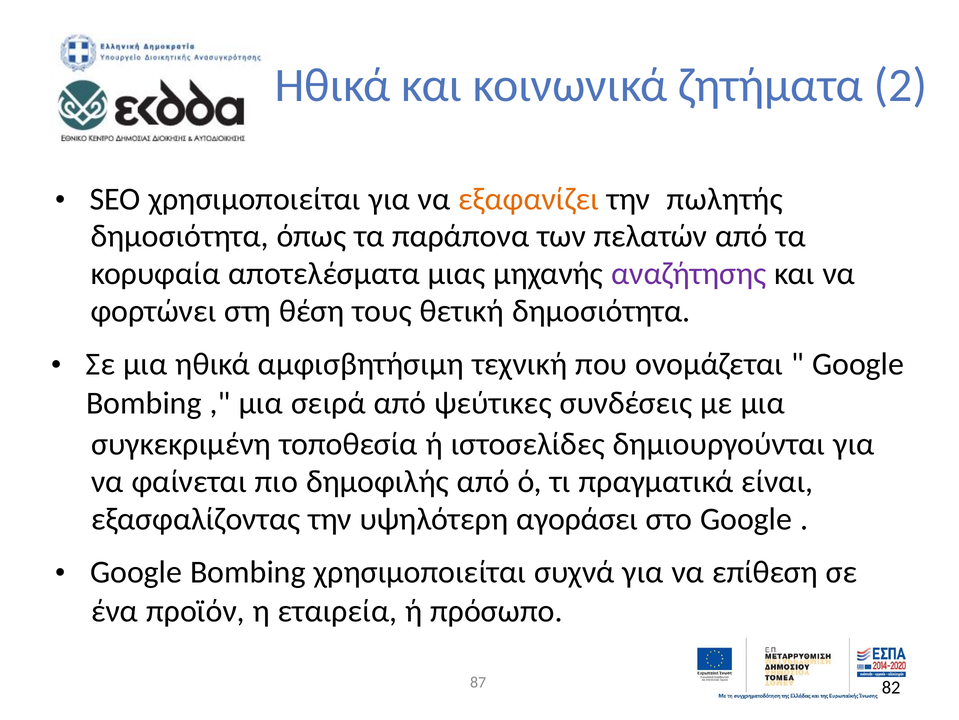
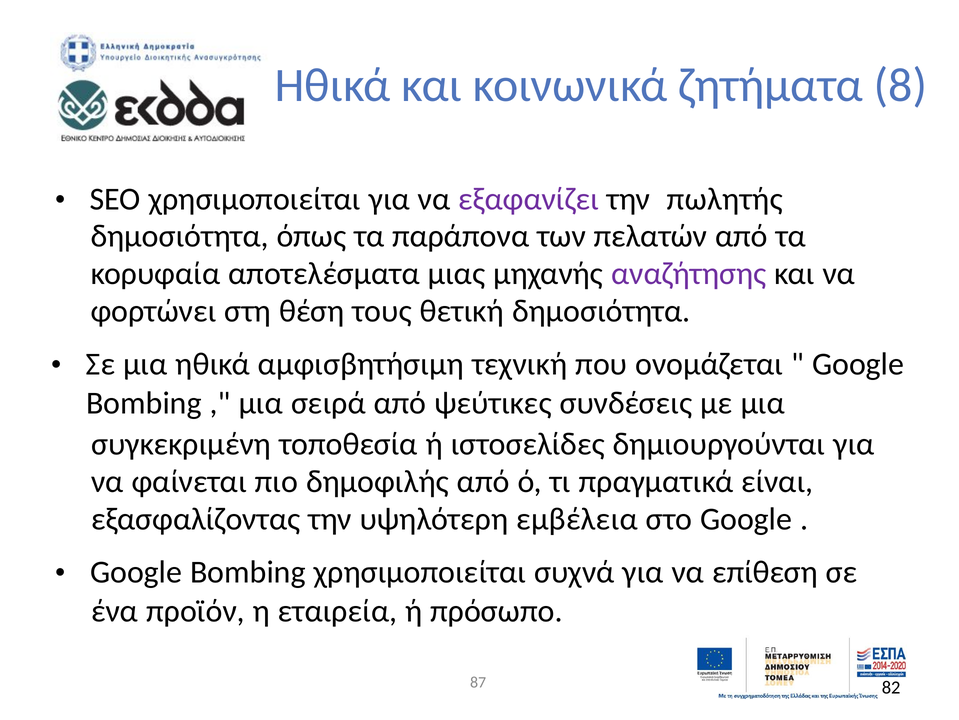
2: 2 -> 8
εξαφανίζει colour: orange -> purple
αγοράσει: αγοράσει -> εμβέλεια
